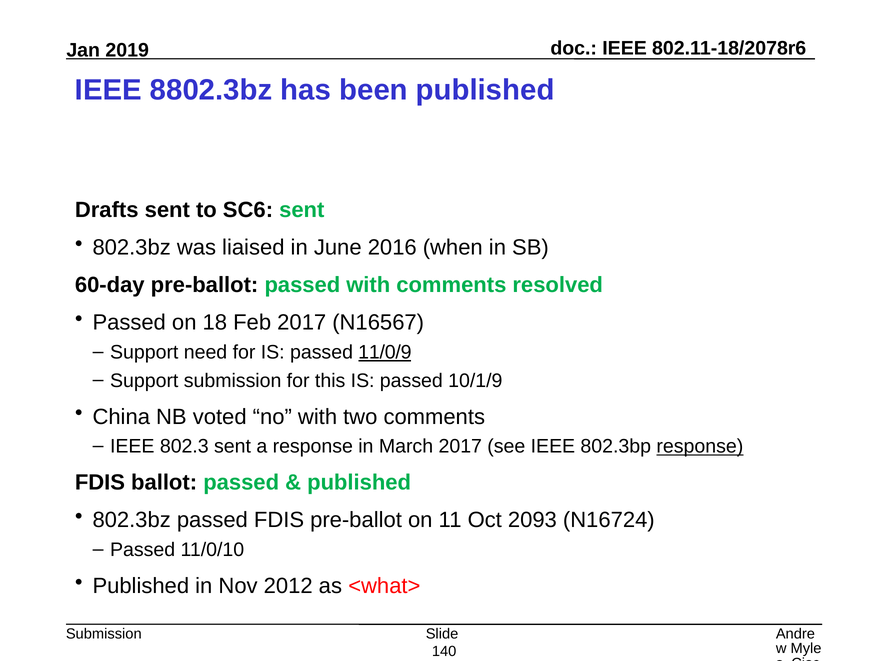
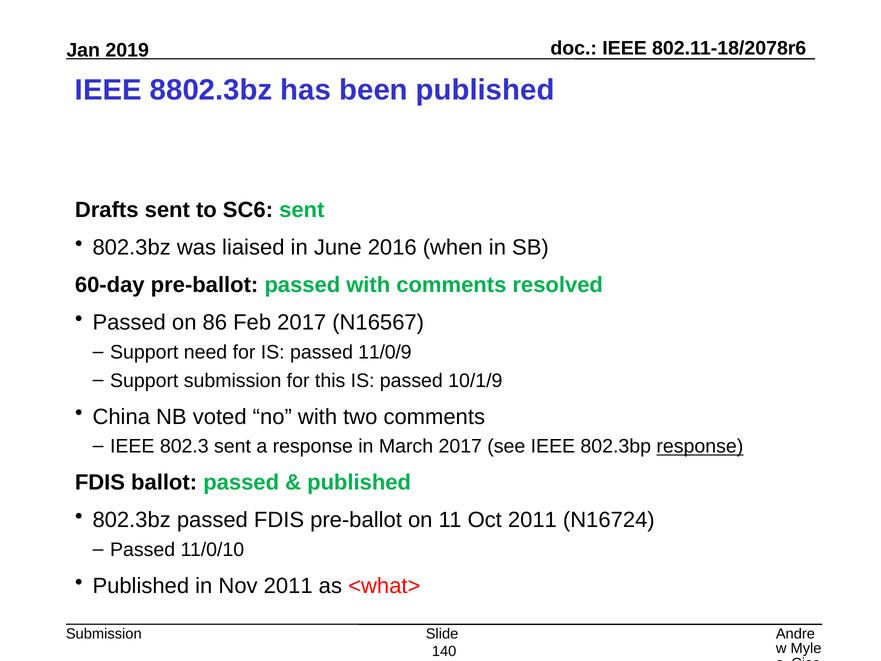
18: 18 -> 86
11/0/9 underline: present -> none
Oct 2093: 2093 -> 2011
Nov 2012: 2012 -> 2011
